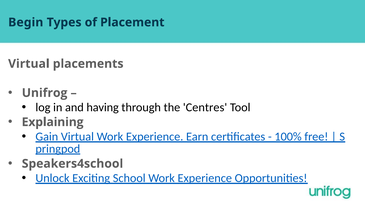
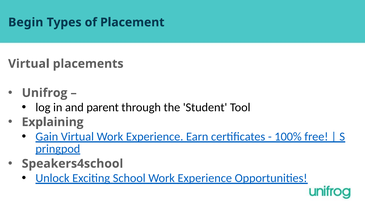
having: having -> parent
Centres: Centres -> Student
